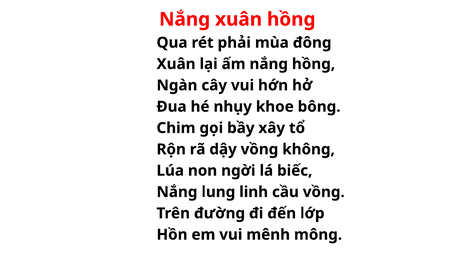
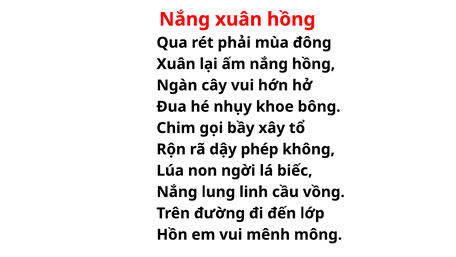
dậy vồng: vồng -> phép
